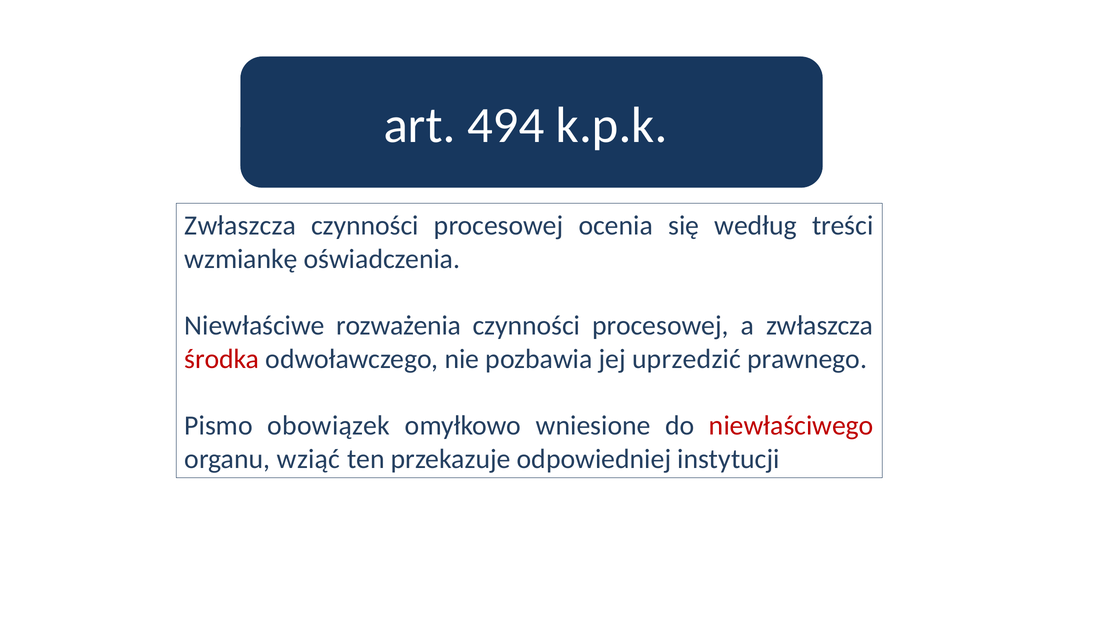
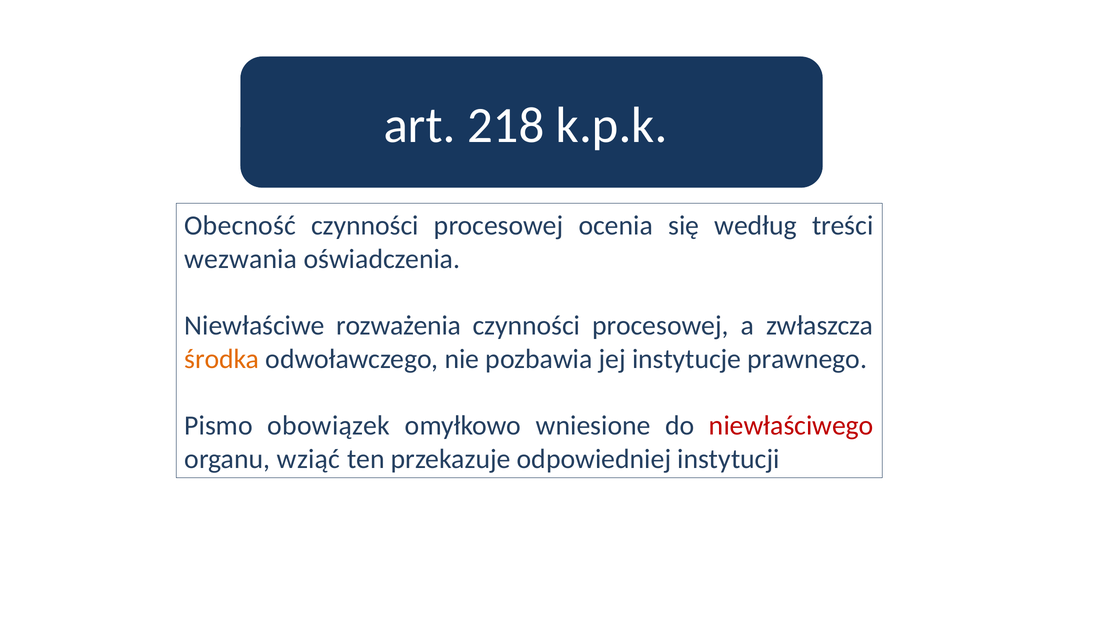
494: 494 -> 218
Zwłaszcza at (240, 226): Zwłaszcza -> Obecność
wzmiankę: wzmiankę -> wezwania
środka colour: red -> orange
uprzedzić: uprzedzić -> instytucje
